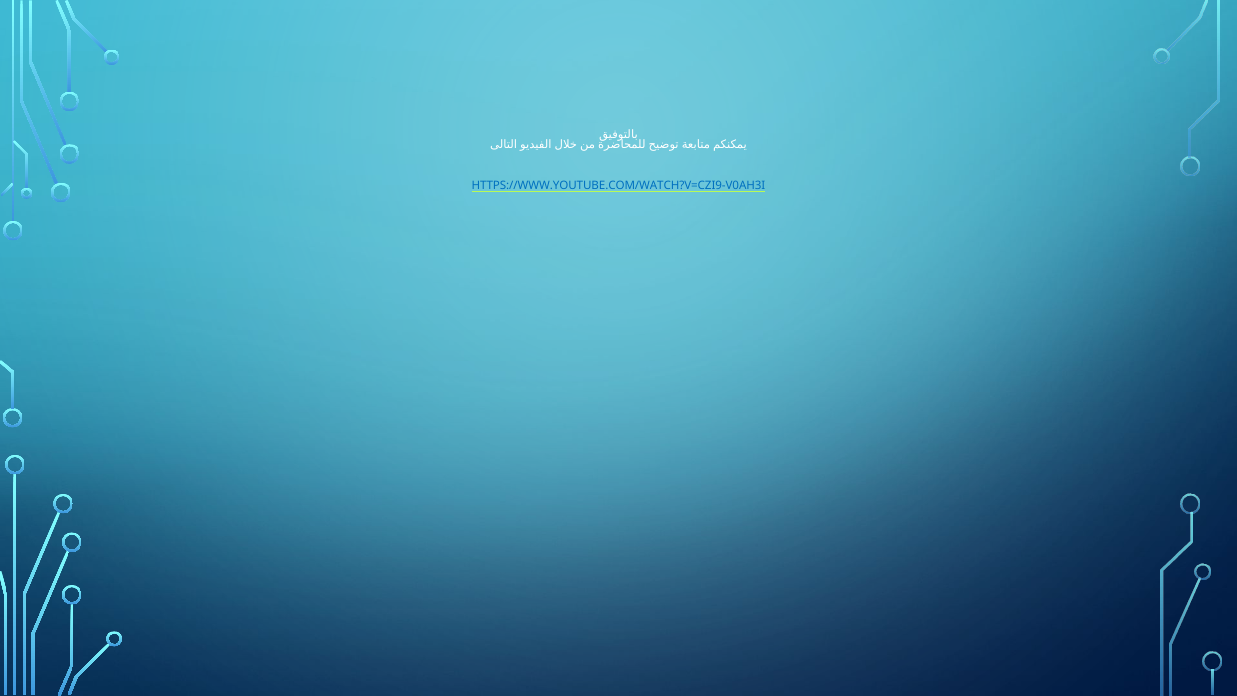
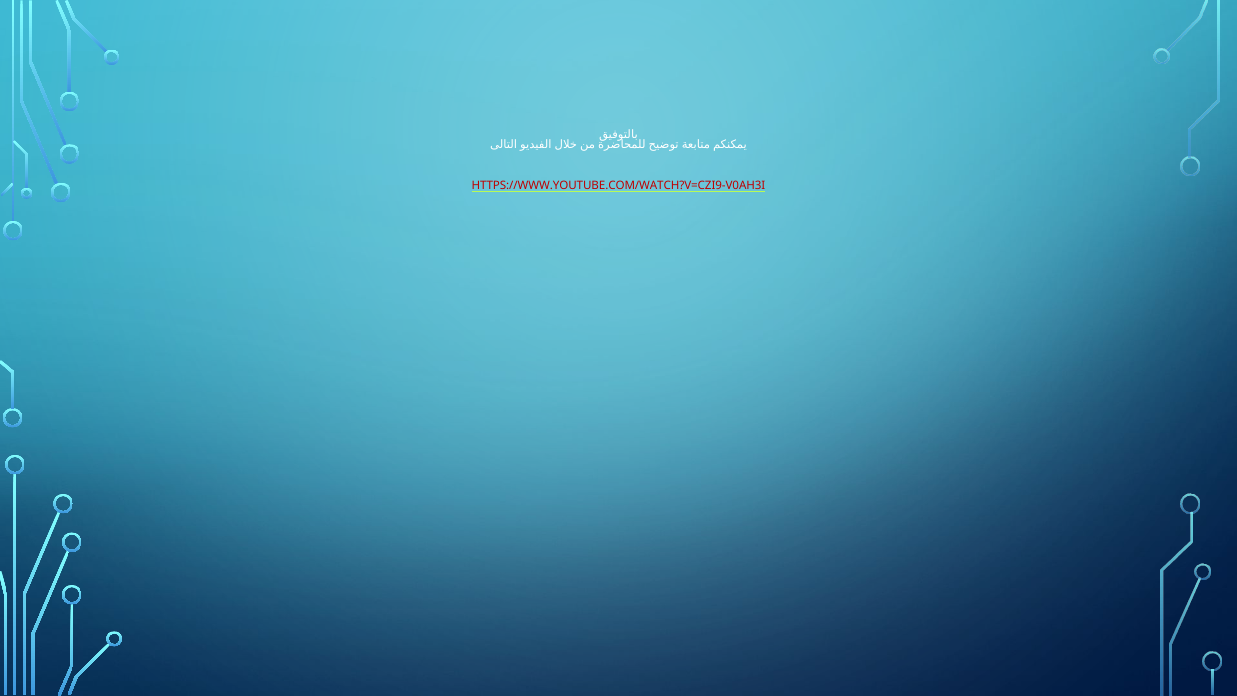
HTTPS://WWW.YOUTUBE.COM/WATCH?V=CZI9-V0AH3I colour: blue -> red
